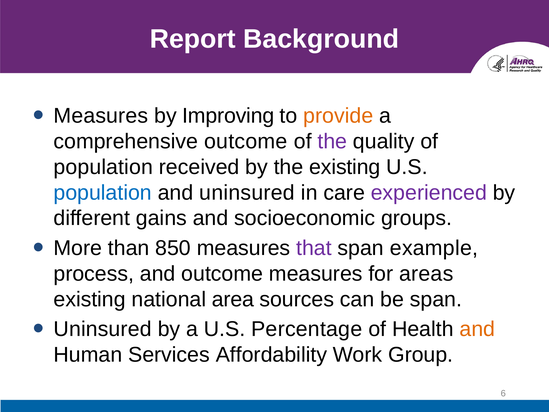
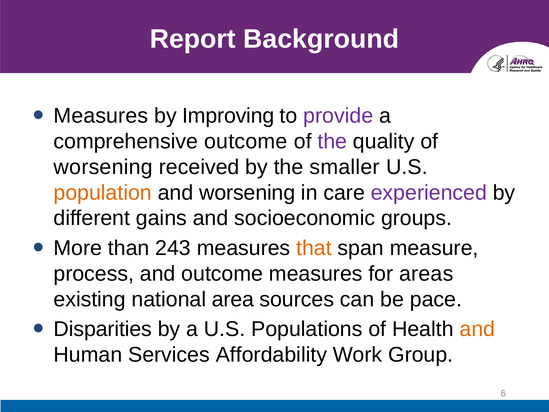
provide colour: orange -> purple
population at (103, 167): population -> worsening
the existing: existing -> smaller
population at (103, 193) colour: blue -> orange
and uninsured: uninsured -> worsening
850: 850 -> 243
that colour: purple -> orange
example: example -> measure
be span: span -> pace
Uninsured at (103, 329): Uninsured -> Disparities
Percentage: Percentage -> Populations
